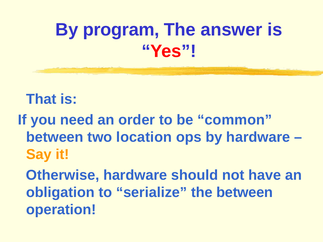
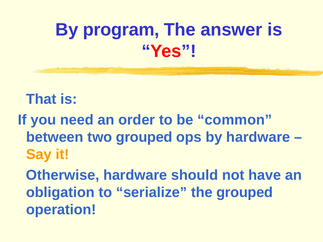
two location: location -> grouped
the between: between -> grouped
